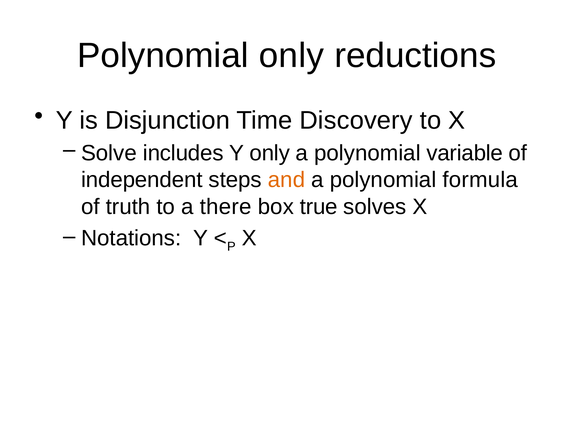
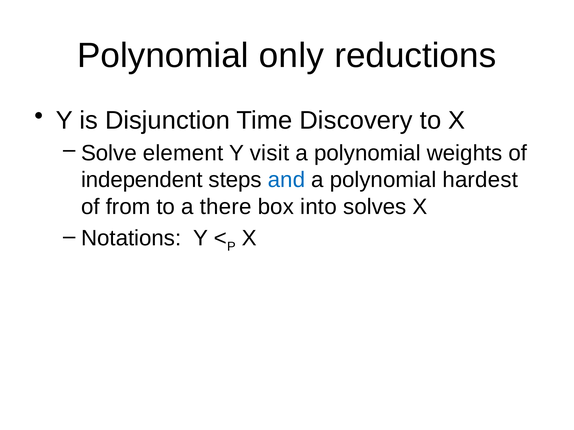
includes: includes -> element
Y only: only -> visit
variable: variable -> weights
and colour: orange -> blue
formula: formula -> hardest
truth: truth -> from
true: true -> into
